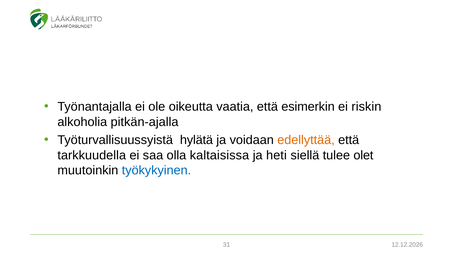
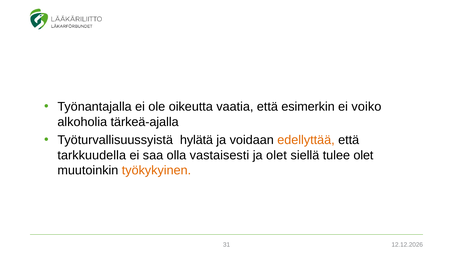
riskin: riskin -> voiko
pitkän-ajalla: pitkän-ajalla -> tärkeä-ajalla
kaltaisissa: kaltaisissa -> vastaisesti
ja heti: heti -> olet
työkykyinen colour: blue -> orange
